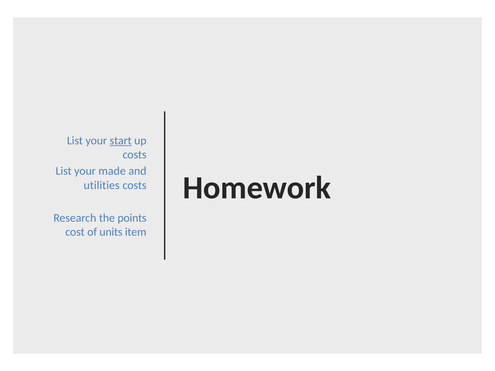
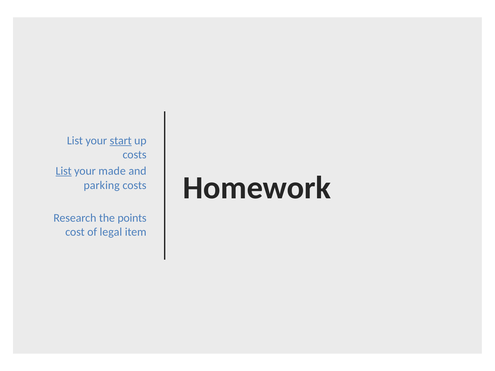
List at (64, 171) underline: none -> present
utilities: utilities -> parking
units: units -> legal
